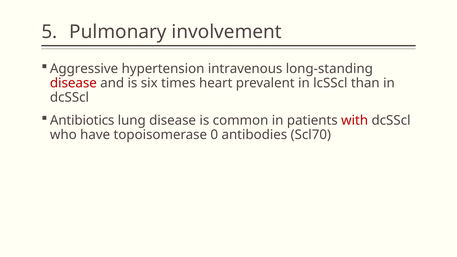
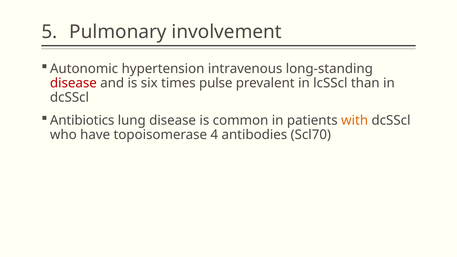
Aggressive: Aggressive -> Autonomic
heart: heart -> pulse
with colour: red -> orange
0: 0 -> 4
